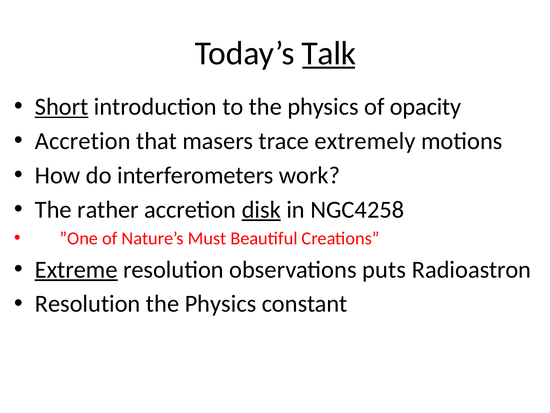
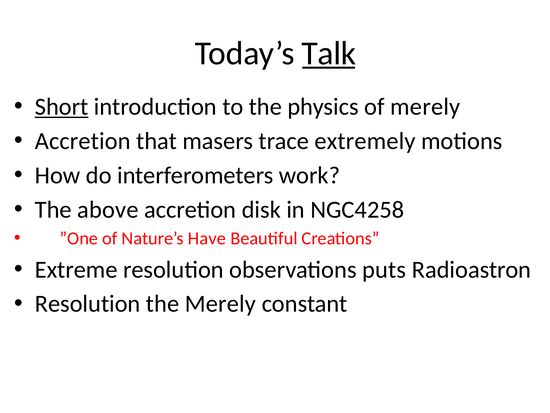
of opacity: opacity -> merely
rather: rather -> above
disk underline: present -> none
Must: Must -> Have
Extreme underline: present -> none
Physics at (220, 304): Physics -> Merely
